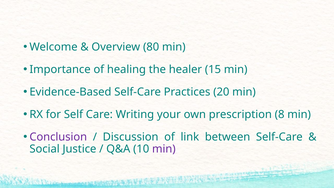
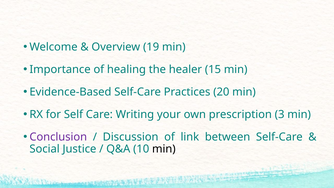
80: 80 -> 19
8: 8 -> 3
min at (164, 149) colour: purple -> black
